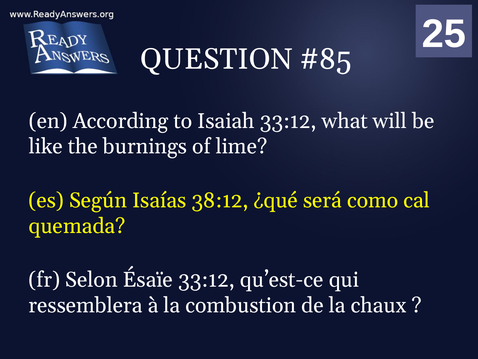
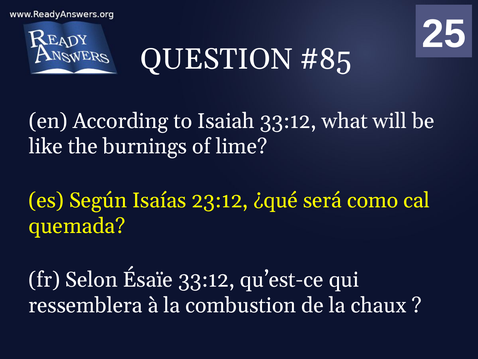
38:12: 38:12 -> 23:12
